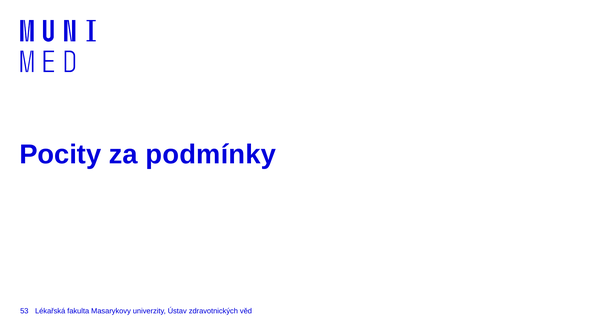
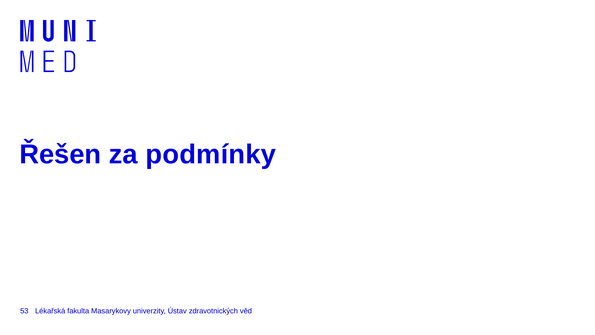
Pocity: Pocity -> Řešen
